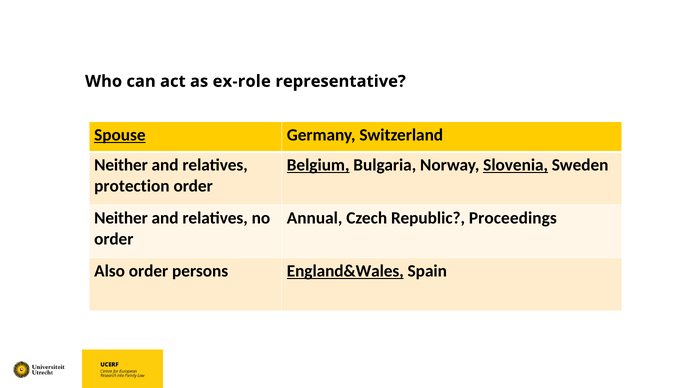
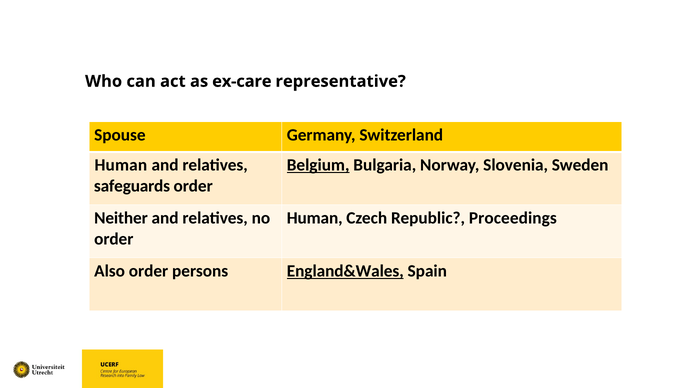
ex-role: ex-role -> ex-care
Spouse underline: present -> none
Neither at (121, 165): Neither -> Human
Slovenia underline: present -> none
protection: protection -> safeguards
Annual at (315, 218): Annual -> Human
